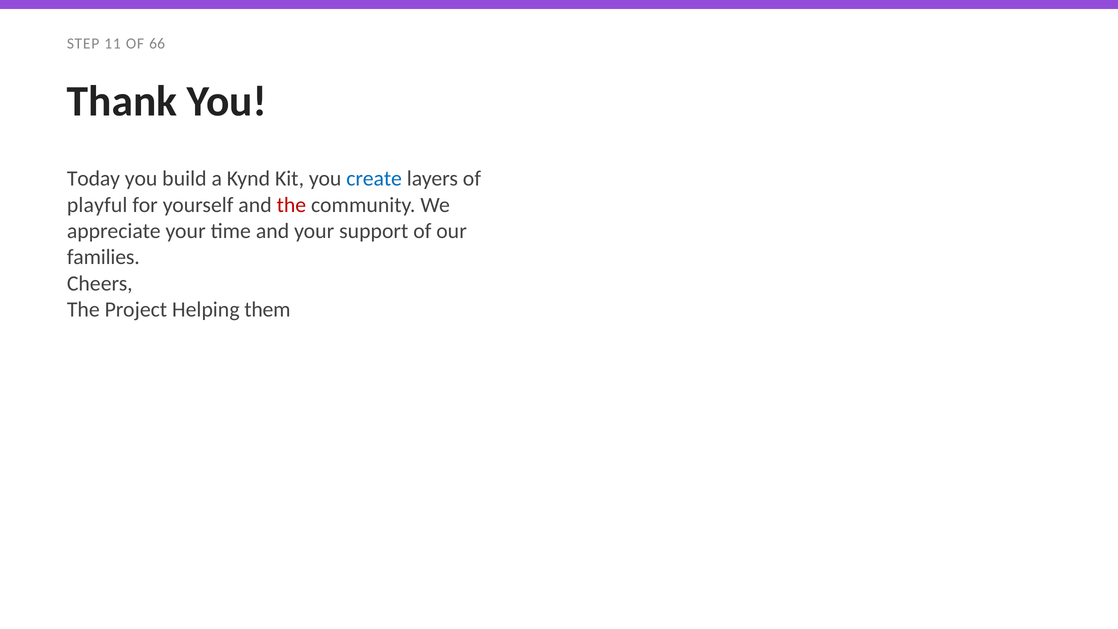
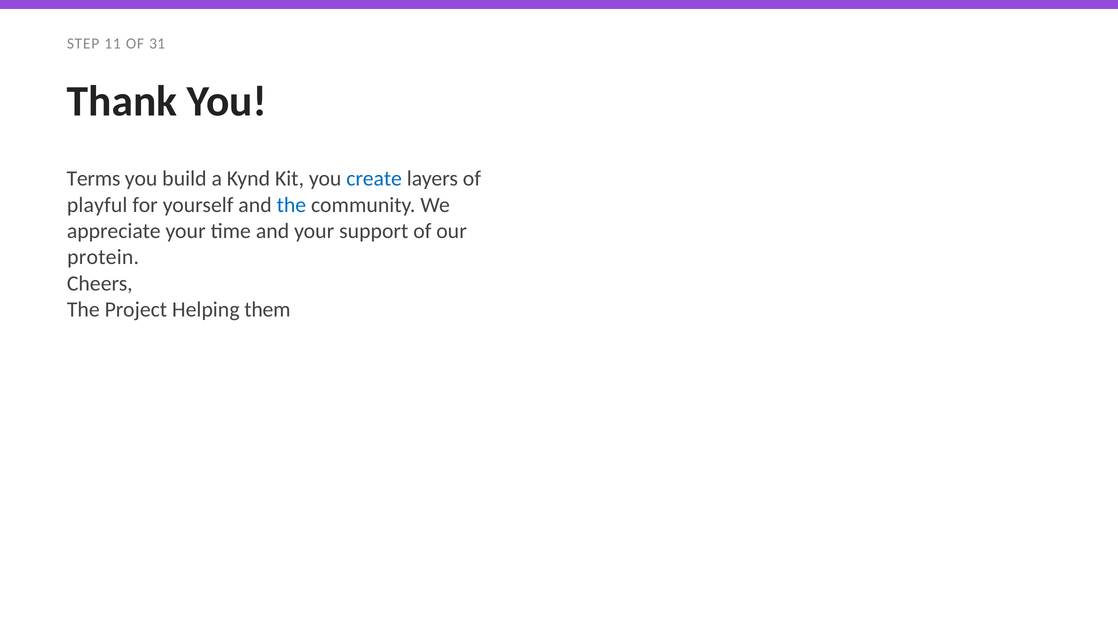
66: 66 -> 31
Today: Today -> Terms
the at (291, 205) colour: red -> blue
families: families -> protein
